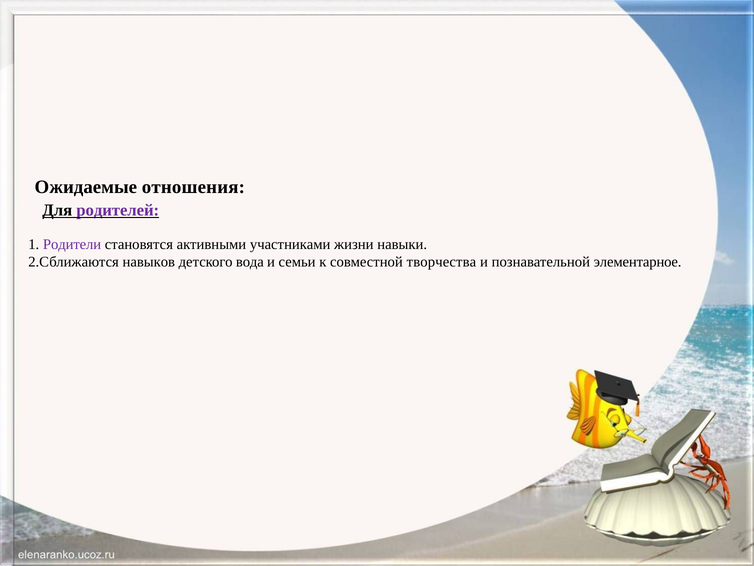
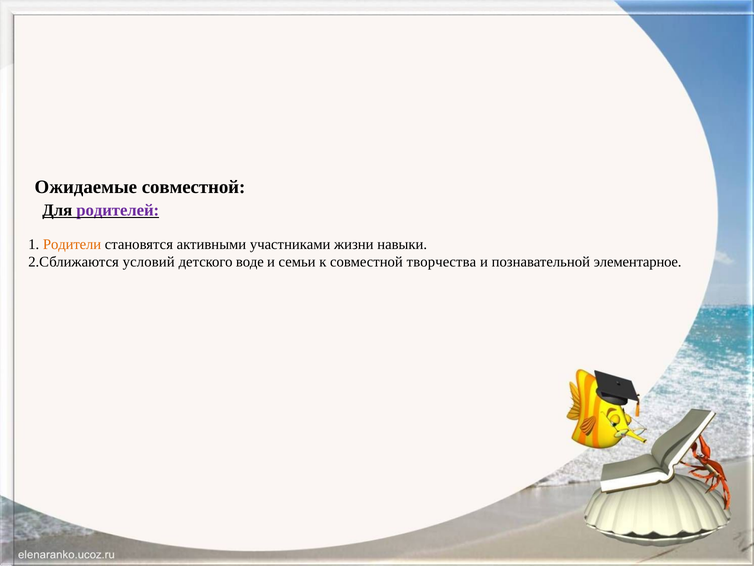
Ожидаемые отношения: отношения -> совместной
Родители colour: purple -> orange
навыков: навыков -> условий
вода: вода -> воде
